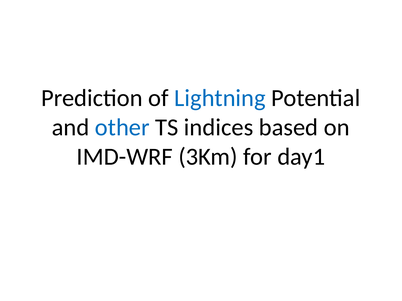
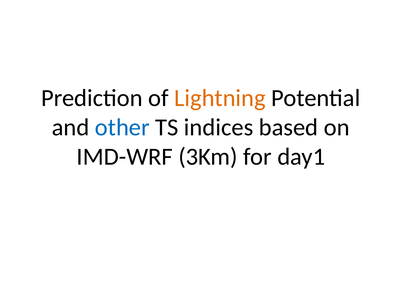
Lightning colour: blue -> orange
